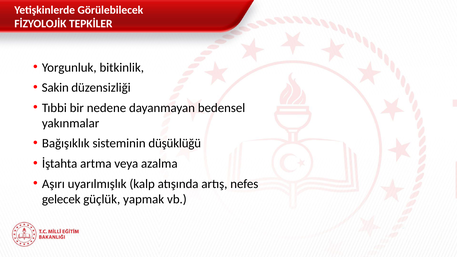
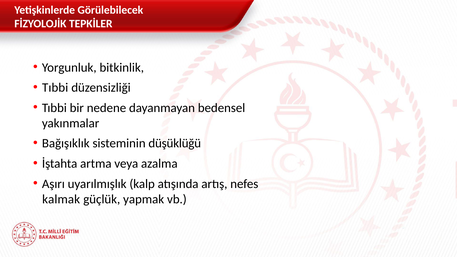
Sakin at (55, 88): Sakin -> Tıbbi
gelecek: gelecek -> kalmak
